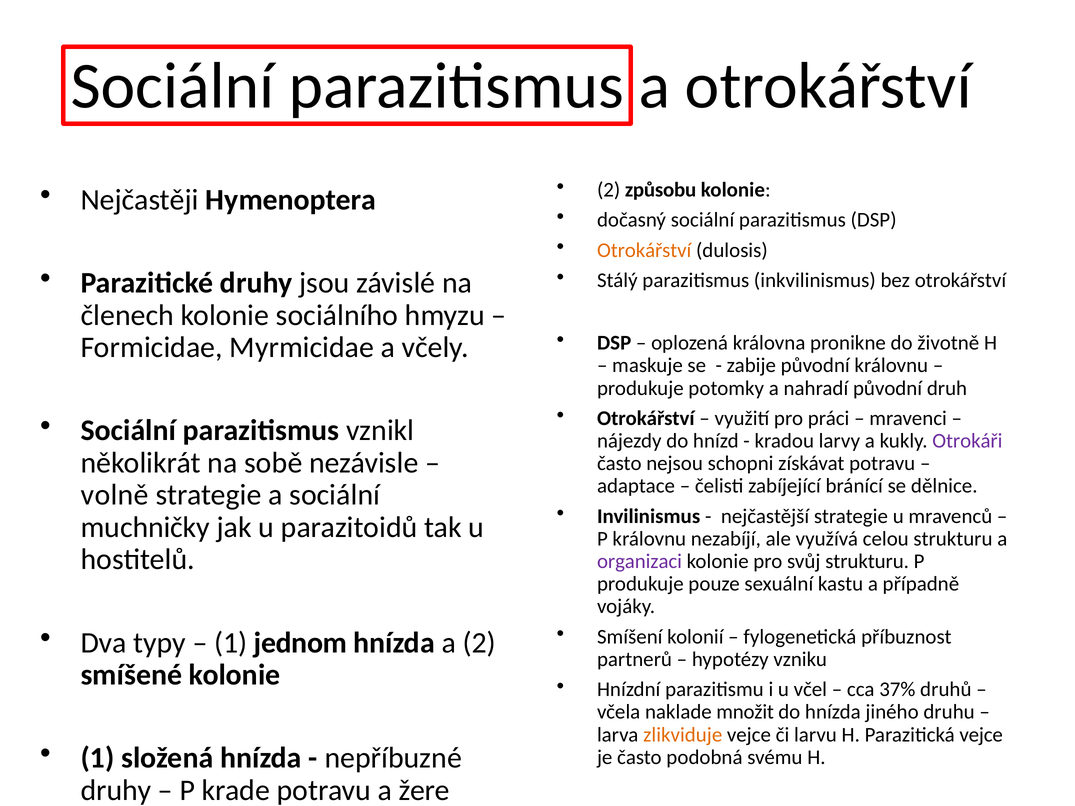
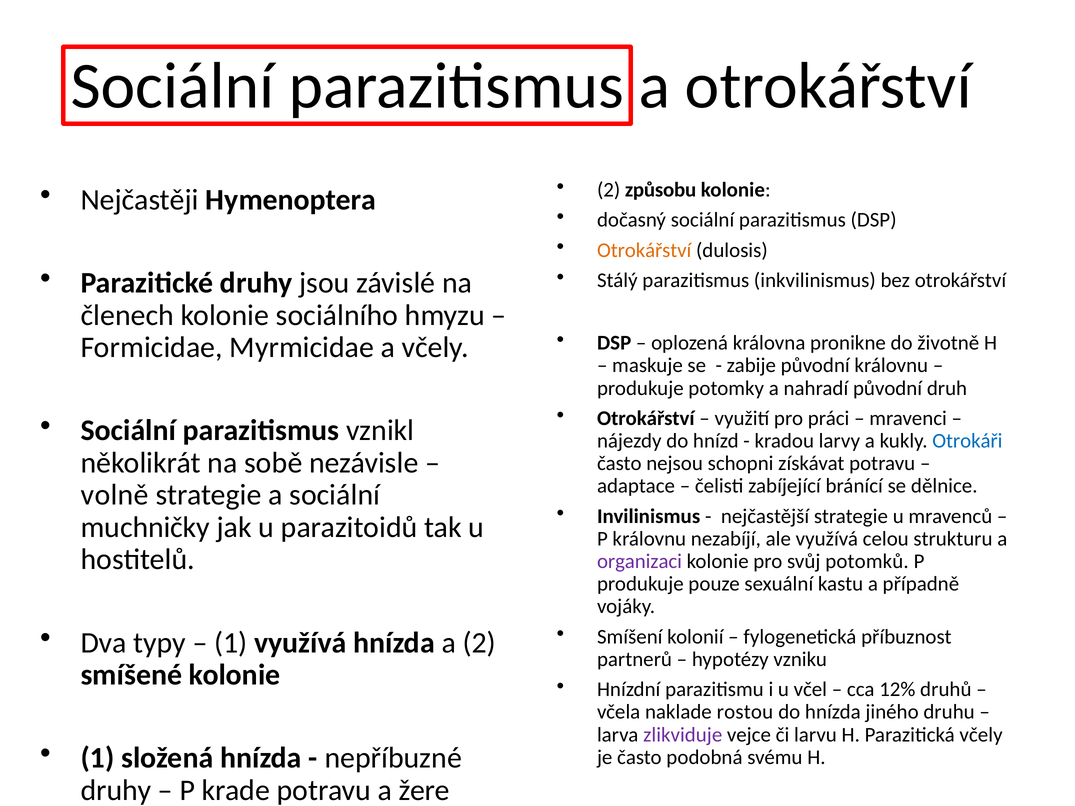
Otrokáři colour: purple -> blue
svůj strukturu: strukturu -> potomků
1 jednom: jednom -> využívá
37%: 37% -> 12%
množit: množit -> rostou
zlikviduje colour: orange -> purple
Parazitická vejce: vejce -> včely
